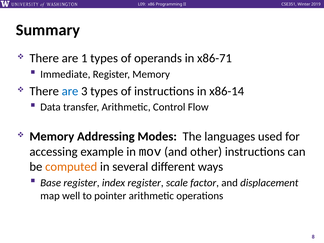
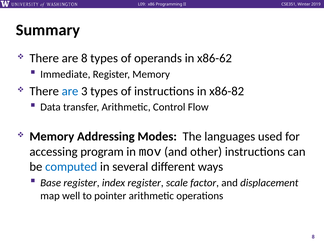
are 1: 1 -> 8
x86-71: x86-71 -> x86-62
x86-14: x86-14 -> x86-82
example: example -> program
computed colour: orange -> blue
